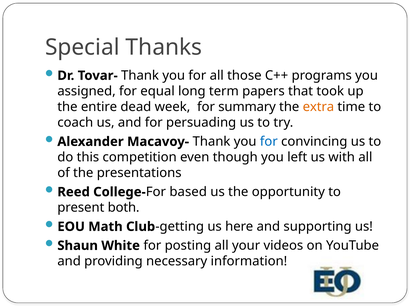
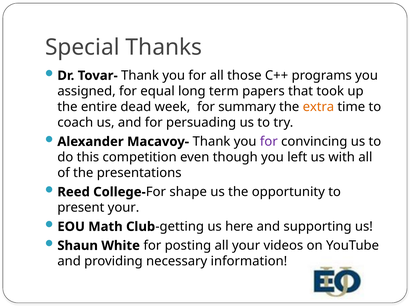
for at (269, 142) colour: blue -> purple
based: based -> shape
present both: both -> your
